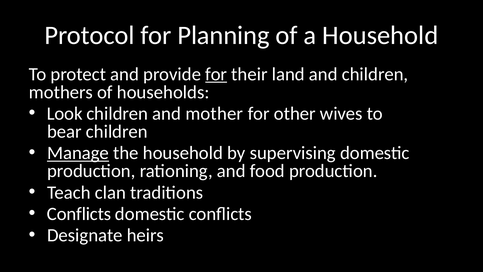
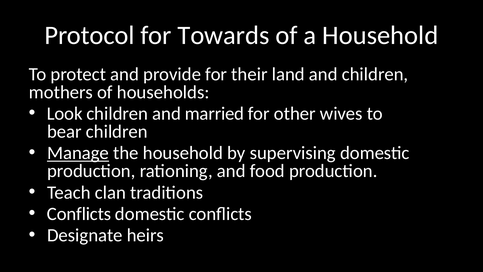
Planning: Planning -> Towards
for at (216, 74) underline: present -> none
mother: mother -> married
